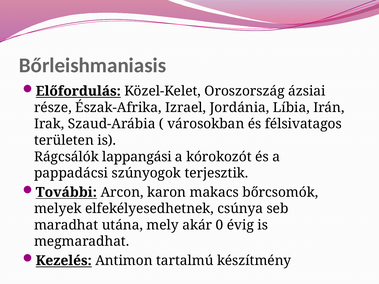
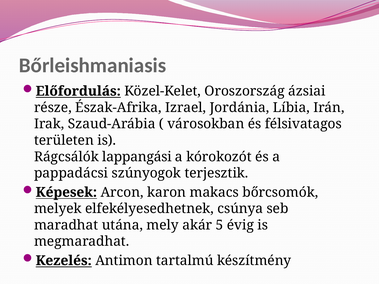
További: További -> Képesek
0: 0 -> 5
